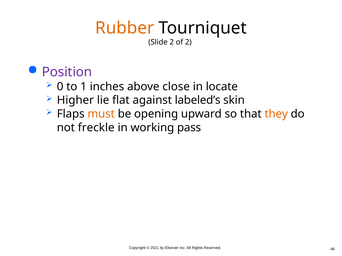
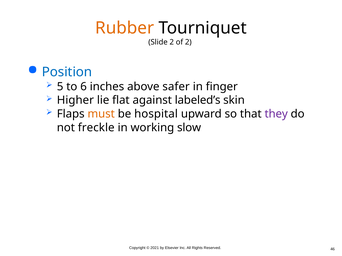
Position colour: purple -> blue
0: 0 -> 5
1: 1 -> 6
close: close -> safer
locate: locate -> finger
opening: opening -> hospital
they colour: orange -> purple
pass: pass -> slow
